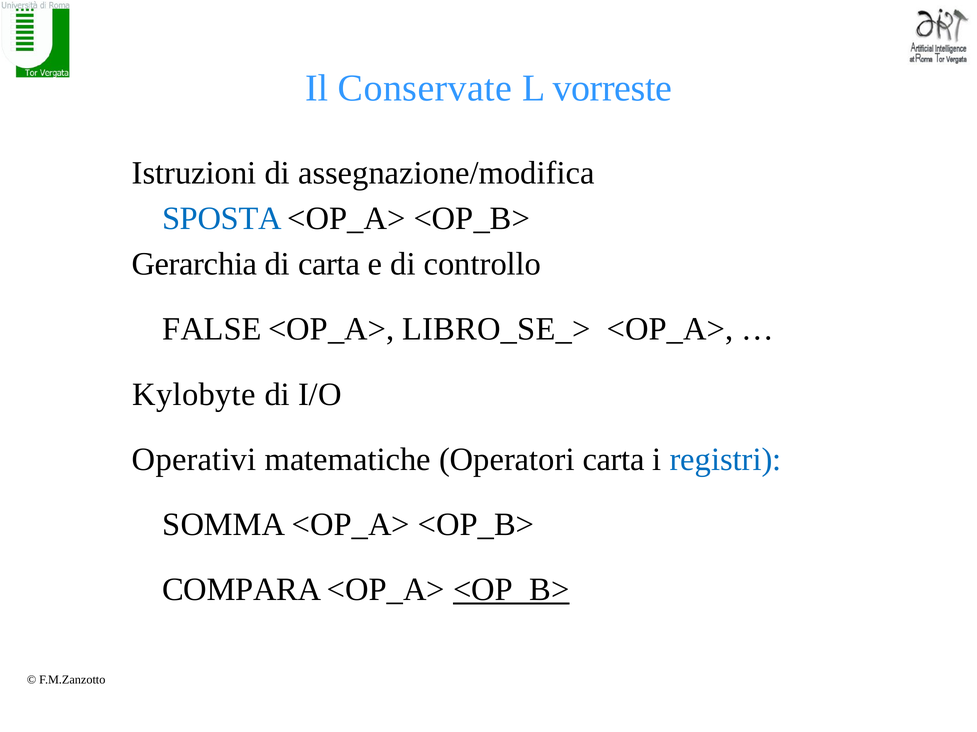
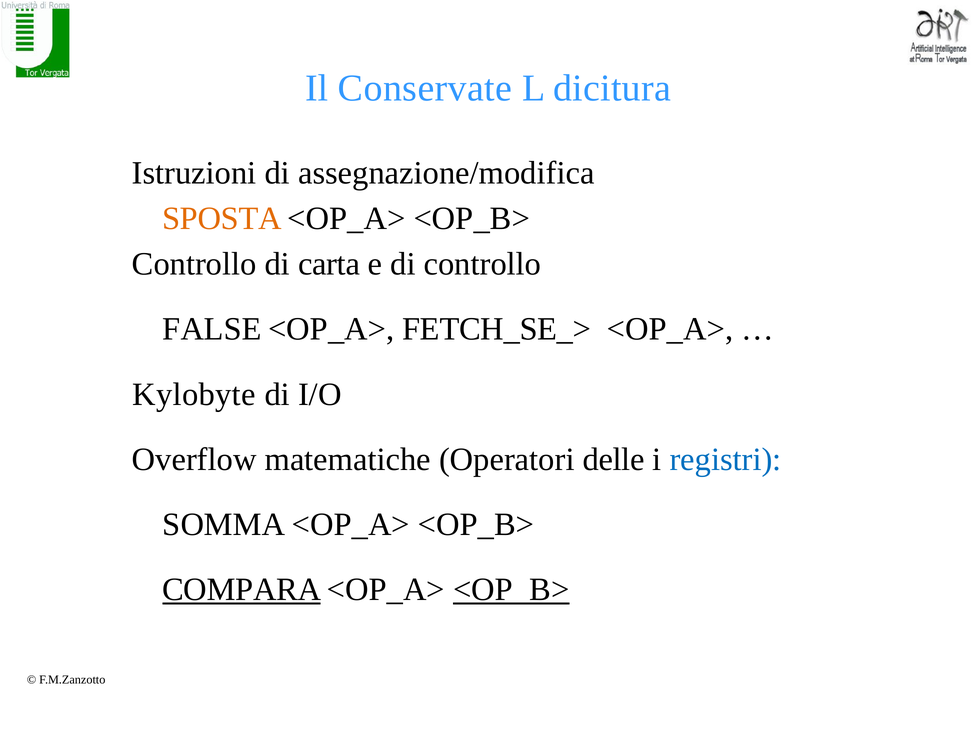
vorreste: vorreste -> dicitura
SPOSTA colour: blue -> orange
Gerarchia at (194, 264): Gerarchia -> Controllo
LIBRO_SE_>: LIBRO_SE_> -> FETCH_SE_>
Operativi: Operativi -> Overflow
Operatori carta: carta -> delle
COMPARA underline: none -> present
